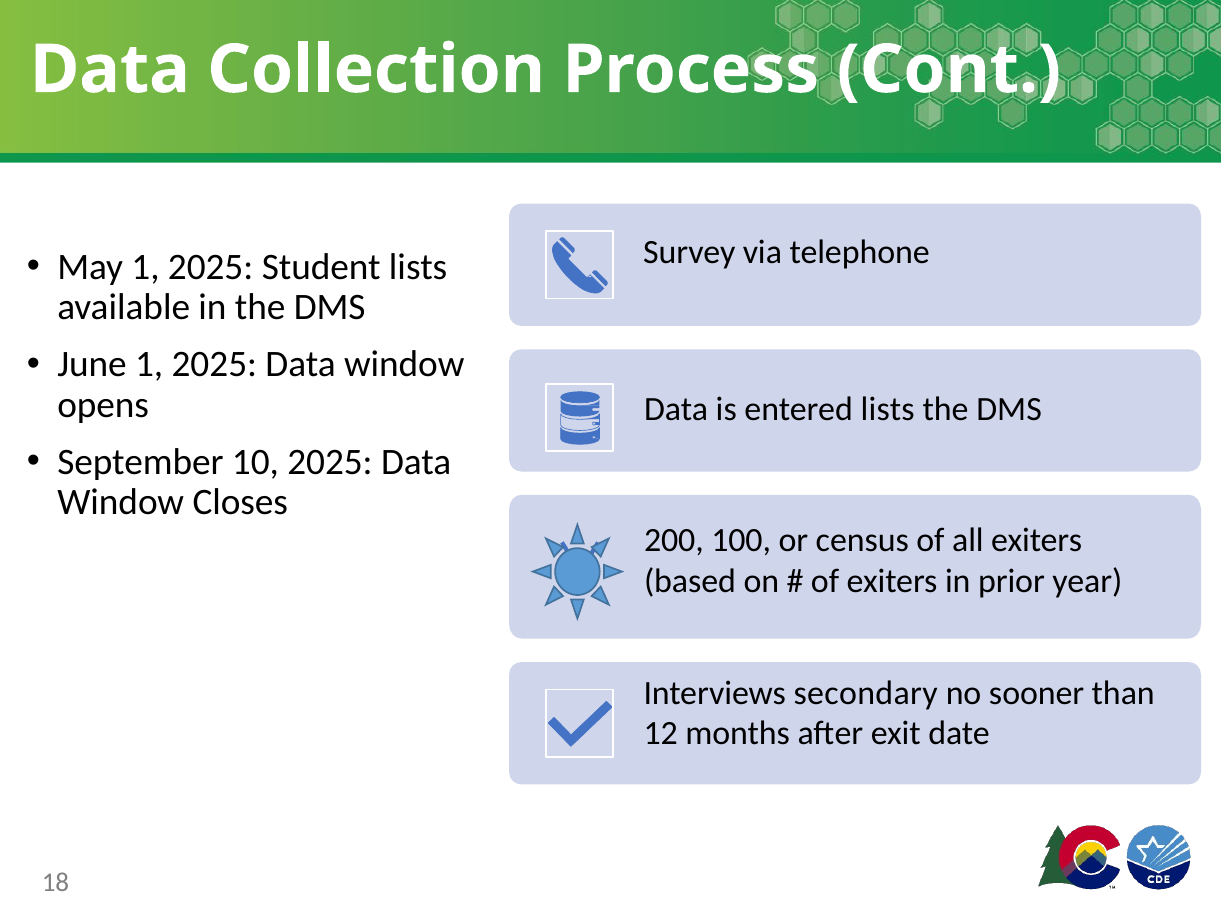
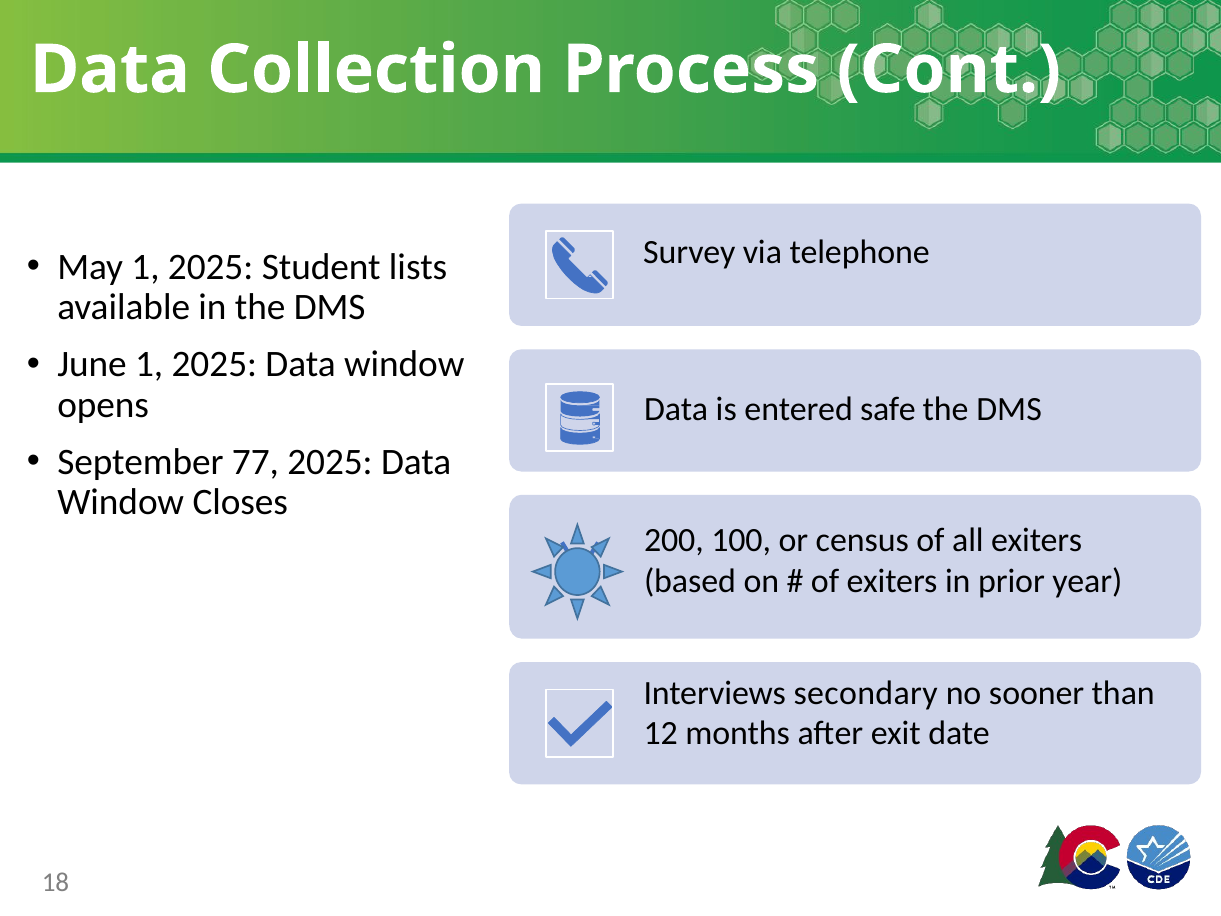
entered lists: lists -> safe
10: 10 -> 77
